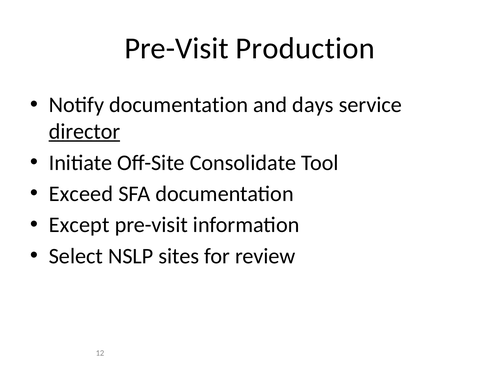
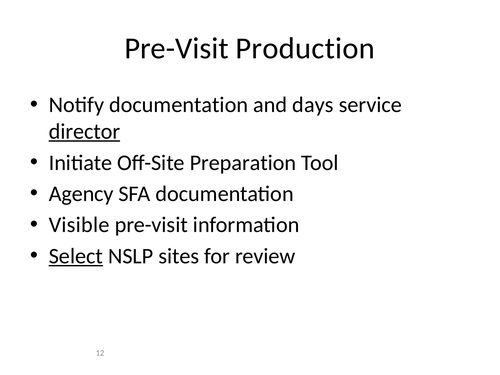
Consolidate: Consolidate -> Preparation
Exceed: Exceed -> Agency
Except: Except -> Visible
Select underline: none -> present
